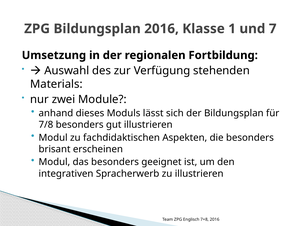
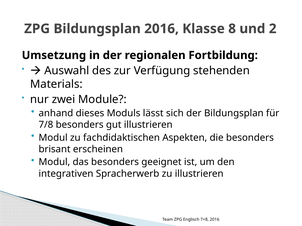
1: 1 -> 8
7: 7 -> 2
